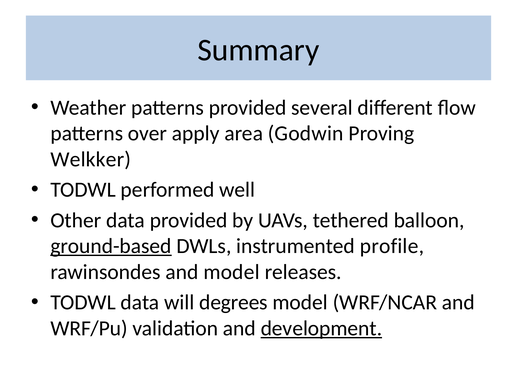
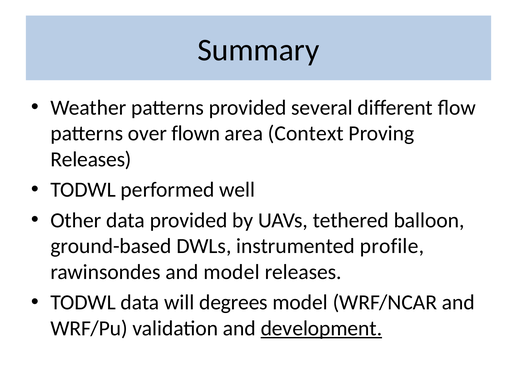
apply: apply -> flown
Godwin: Godwin -> Context
Welkker at (91, 159): Welkker -> Releases
ground-based underline: present -> none
